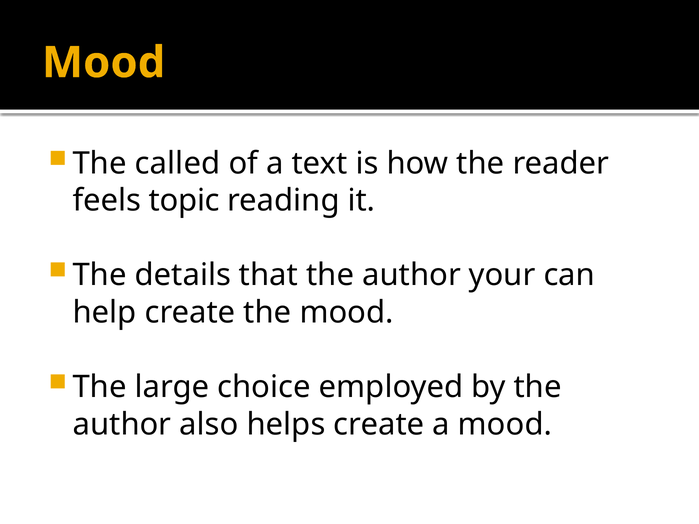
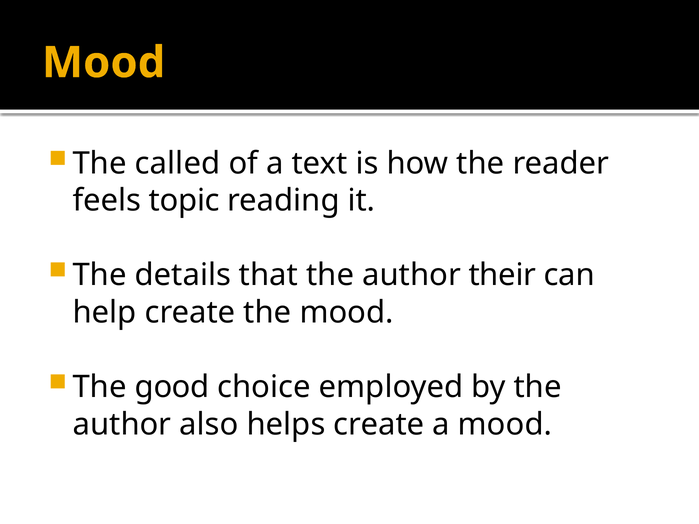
your: your -> their
large: large -> good
